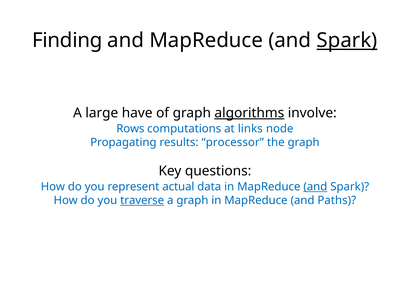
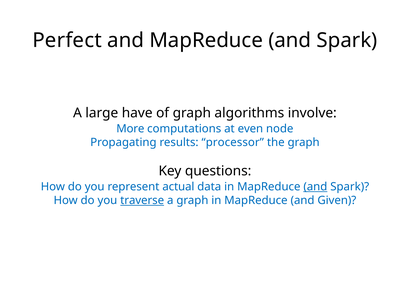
Finding: Finding -> Perfect
Spark at (347, 40) underline: present -> none
algorithms underline: present -> none
Rows: Rows -> More
links: links -> even
Paths: Paths -> Given
